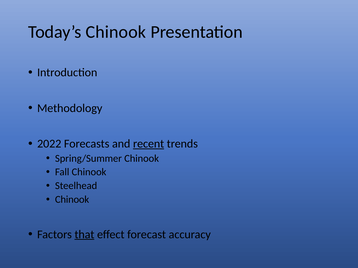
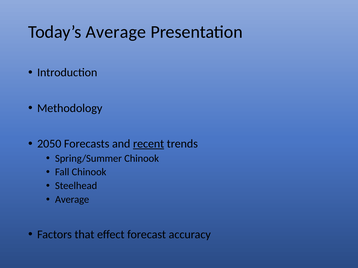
Today’s Chinook: Chinook -> Average
2022: 2022 -> 2050
Chinook at (72, 200): Chinook -> Average
that underline: present -> none
